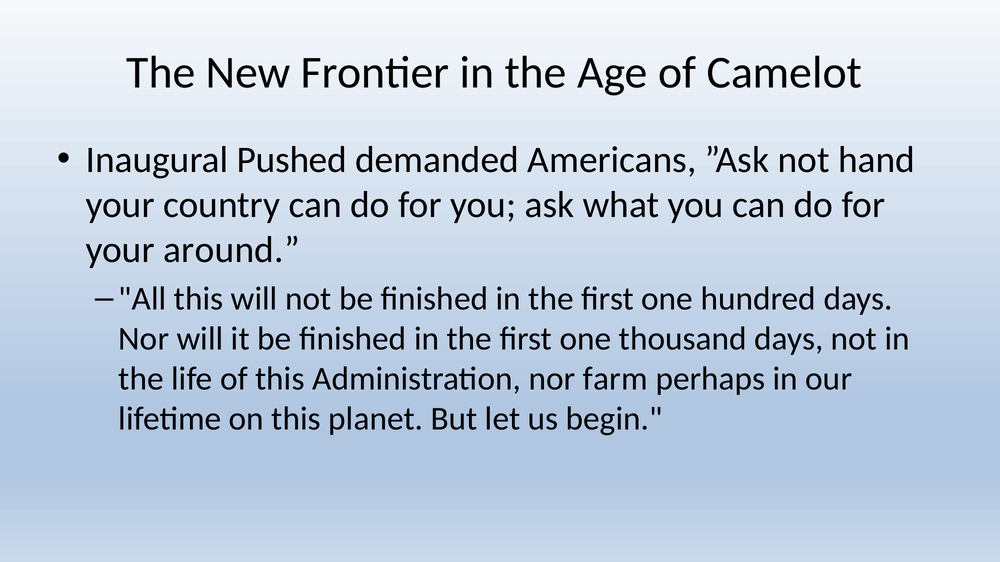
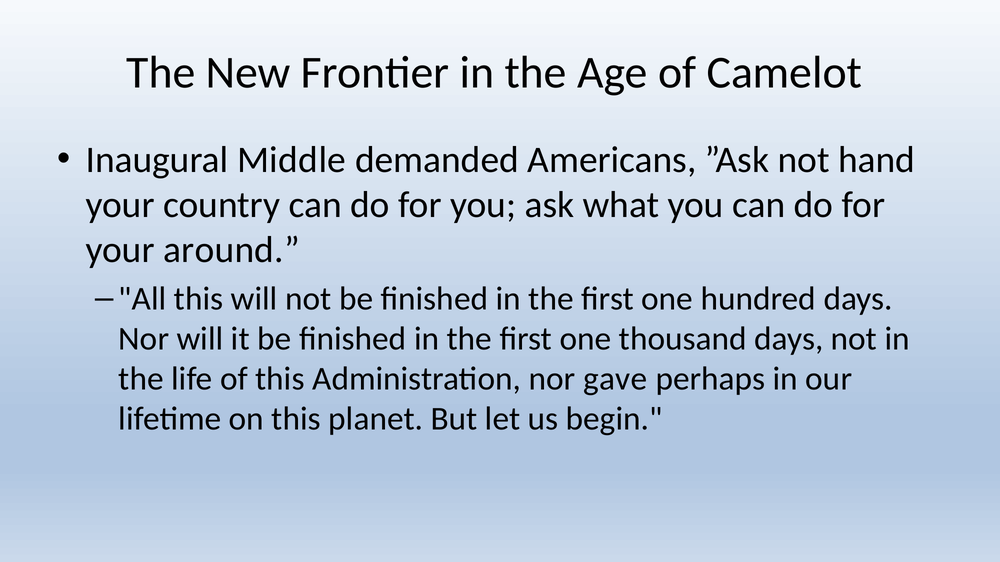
Pushed: Pushed -> Middle
farm: farm -> gave
